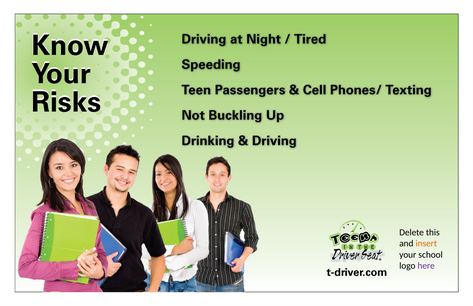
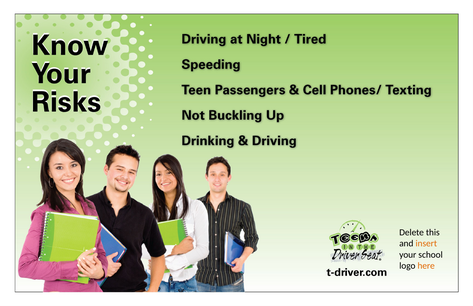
here colour: purple -> orange
